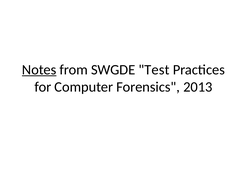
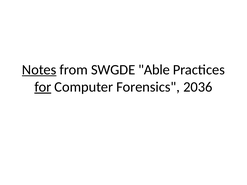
Test: Test -> Able
for underline: none -> present
2013: 2013 -> 2036
